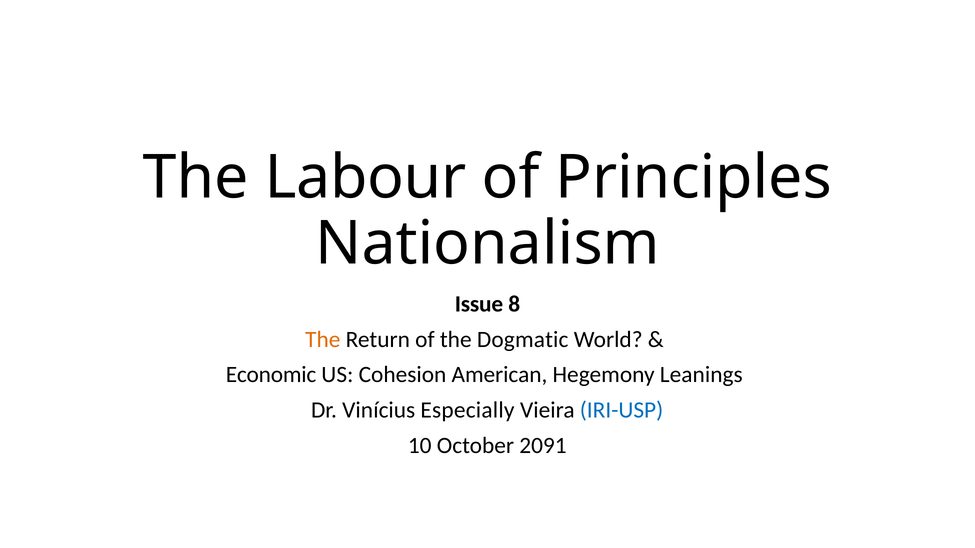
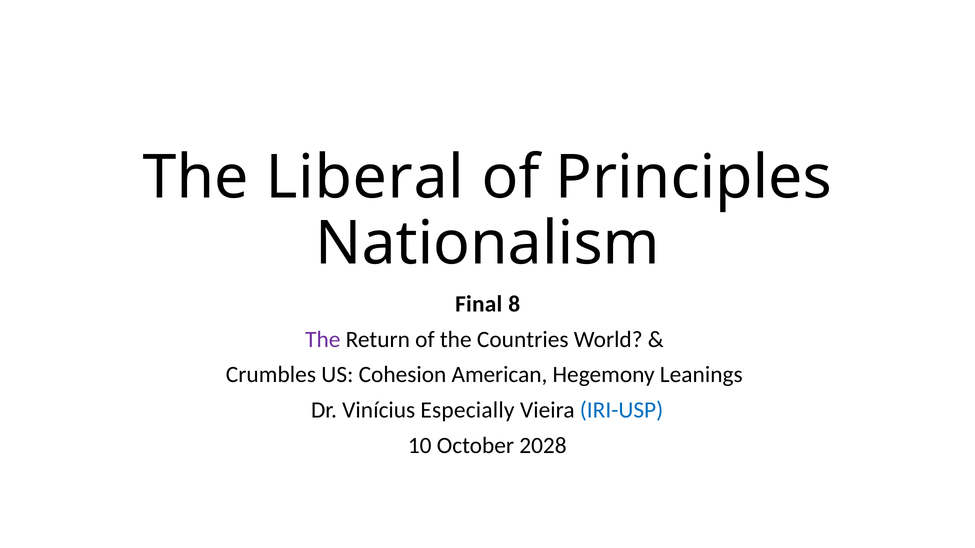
Labour: Labour -> Liberal
Issue: Issue -> Final
The at (323, 340) colour: orange -> purple
Dogmatic: Dogmatic -> Countries
Economic: Economic -> Crumbles
2091: 2091 -> 2028
